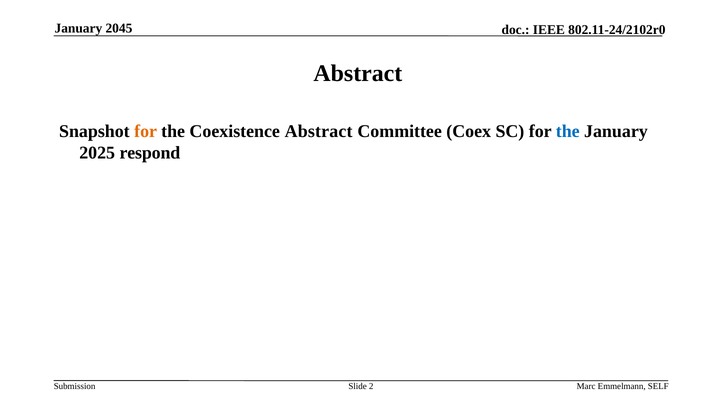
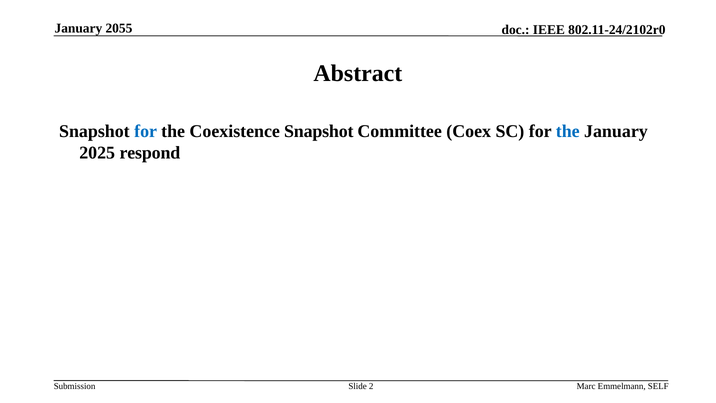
2045: 2045 -> 2055
for at (146, 131) colour: orange -> blue
Coexistence Abstract: Abstract -> Snapshot
